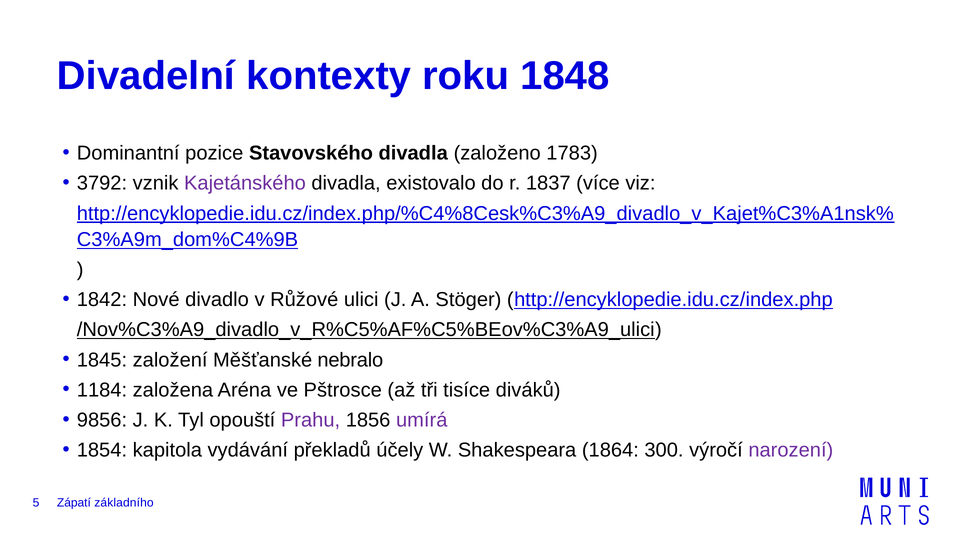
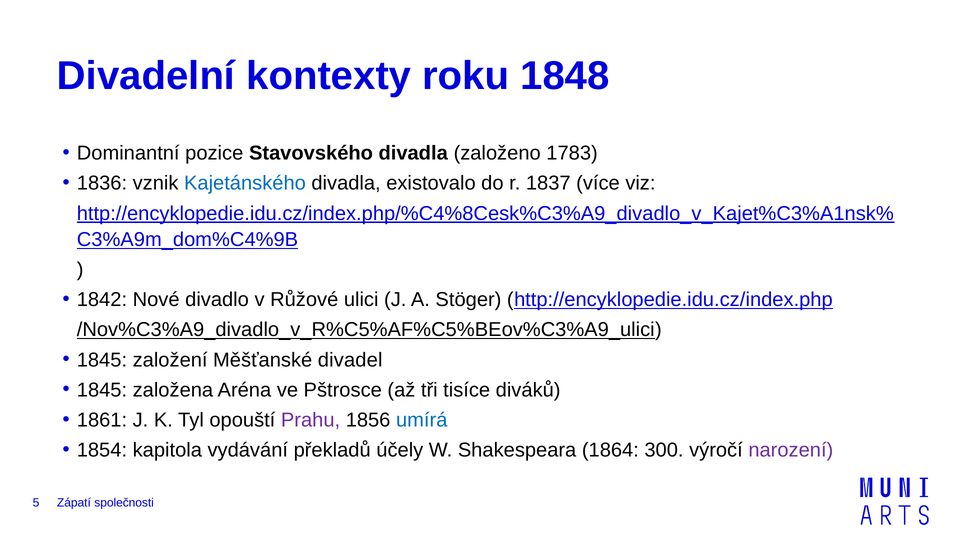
3792: 3792 -> 1836
Kajetánského colour: purple -> blue
nebralo: nebralo -> divadel
1184 at (102, 390): 1184 -> 1845
9856: 9856 -> 1861
umírá colour: purple -> blue
základního: základního -> společnosti
